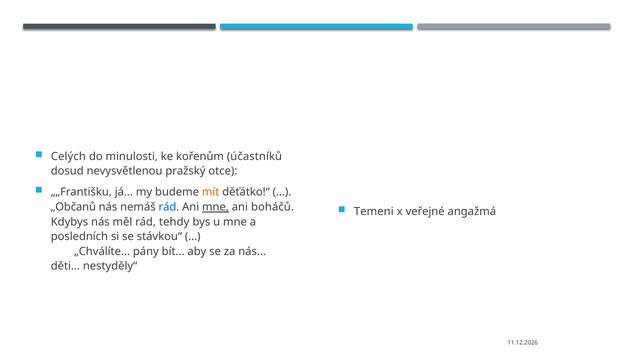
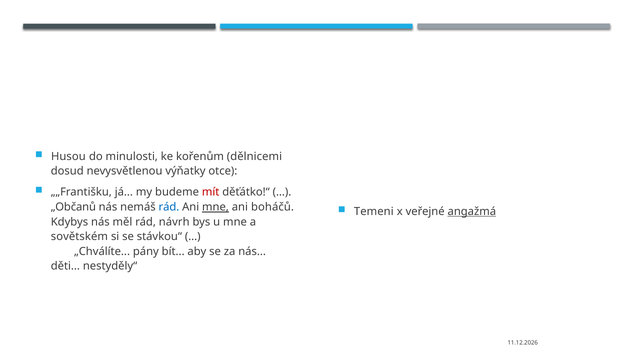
Celých: Celých -> Husou
účastníků: účastníků -> dělnicemi
pražský: pražský -> výňatky
mít colour: orange -> red
angažmá underline: none -> present
tehdy: tehdy -> návrh
posledních: posledních -> sovětském
